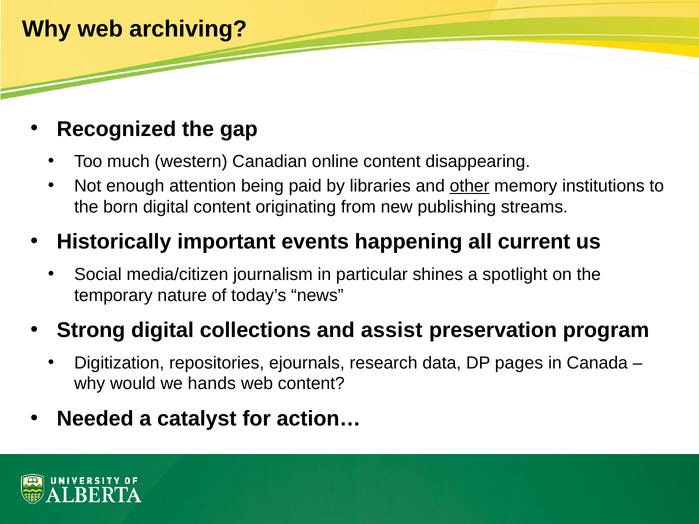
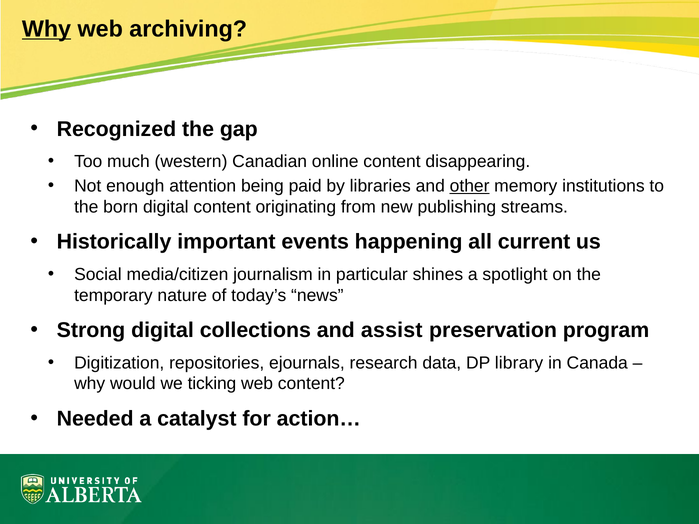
Why at (47, 29) underline: none -> present
pages: pages -> library
hands: hands -> ticking
